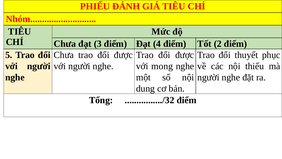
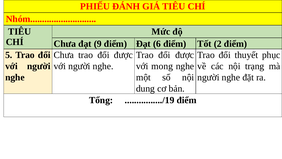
3: 3 -> 9
4: 4 -> 6
thiếu: thiếu -> trạng
................/32: ................/32 -> ................/19
